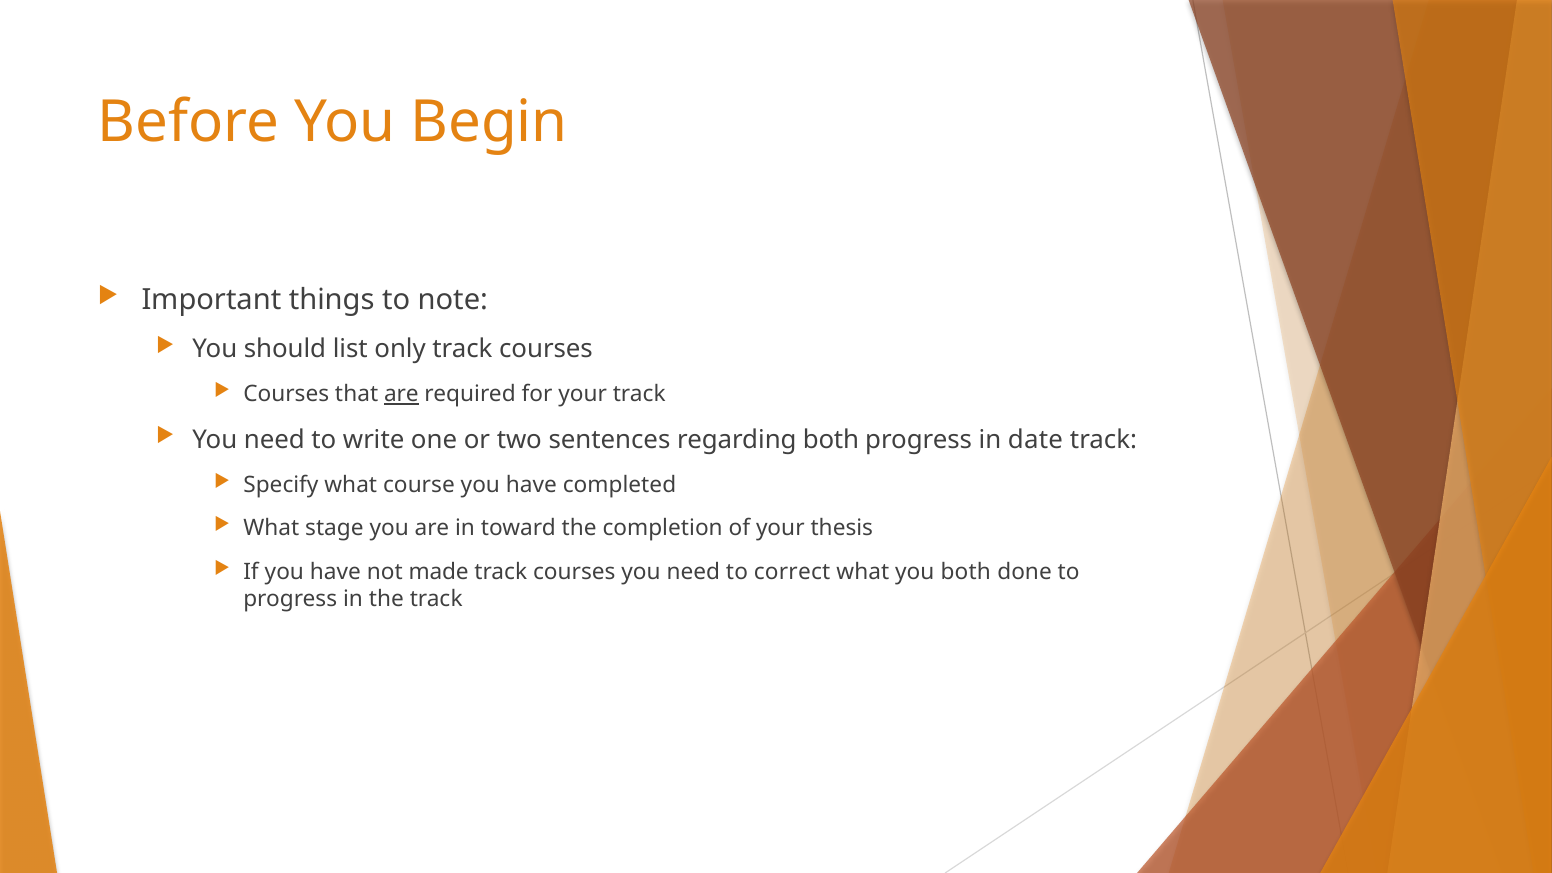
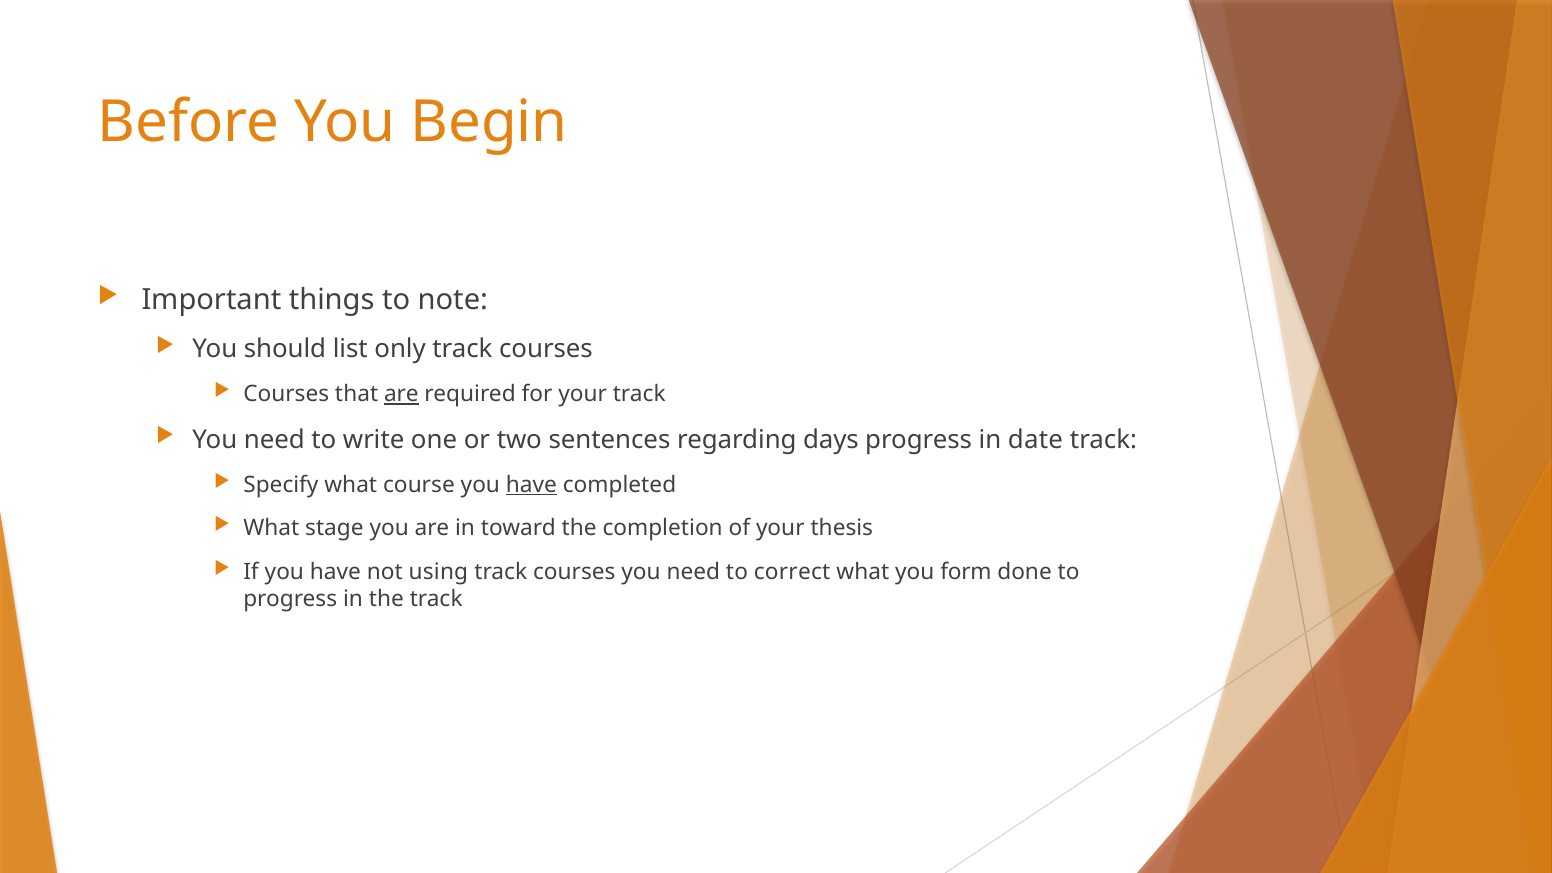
regarding both: both -> days
have at (531, 485) underline: none -> present
made: made -> using
you both: both -> form
